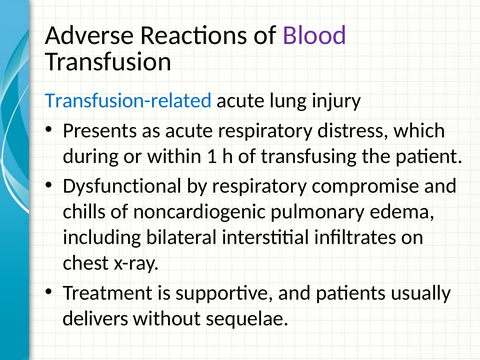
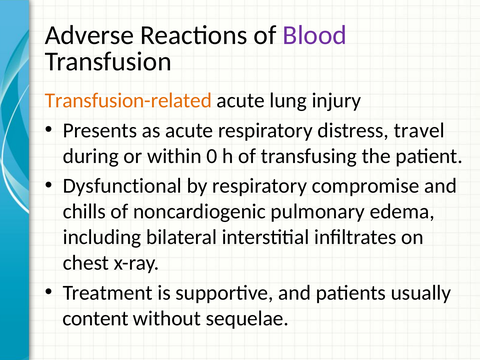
Transfusion-related colour: blue -> orange
which: which -> travel
1: 1 -> 0
delivers: delivers -> content
